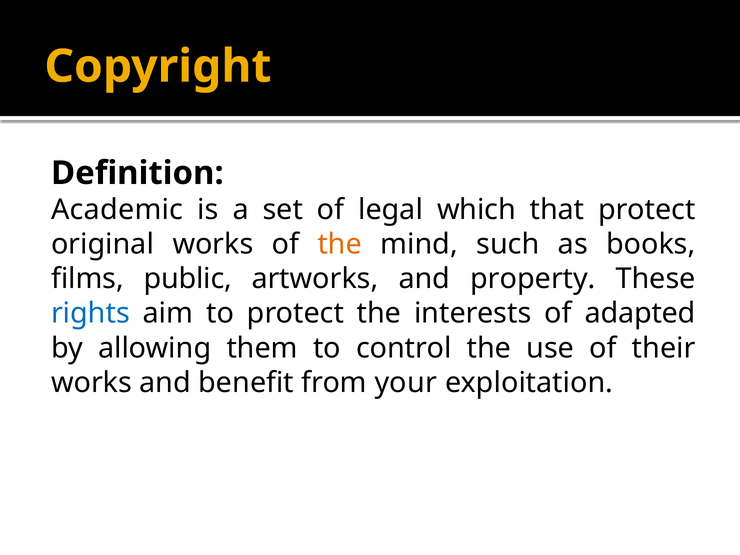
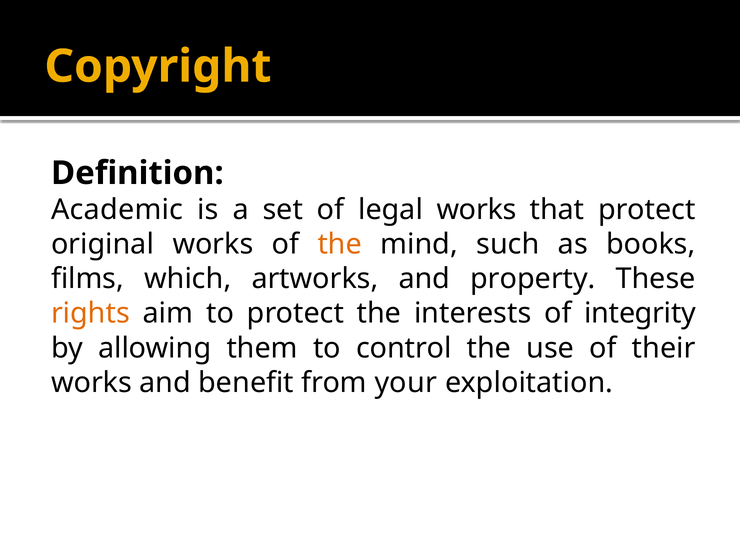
legal which: which -> works
public: public -> which
rights colour: blue -> orange
adapted: adapted -> integrity
